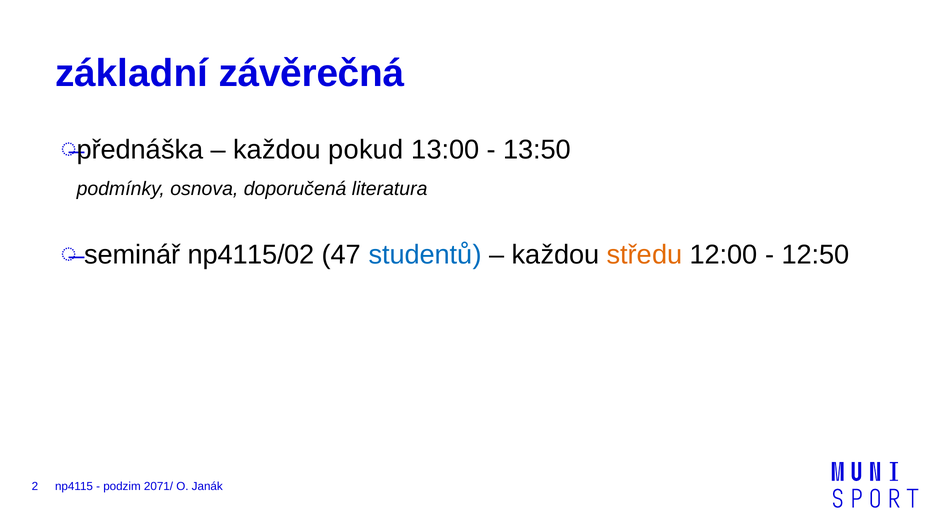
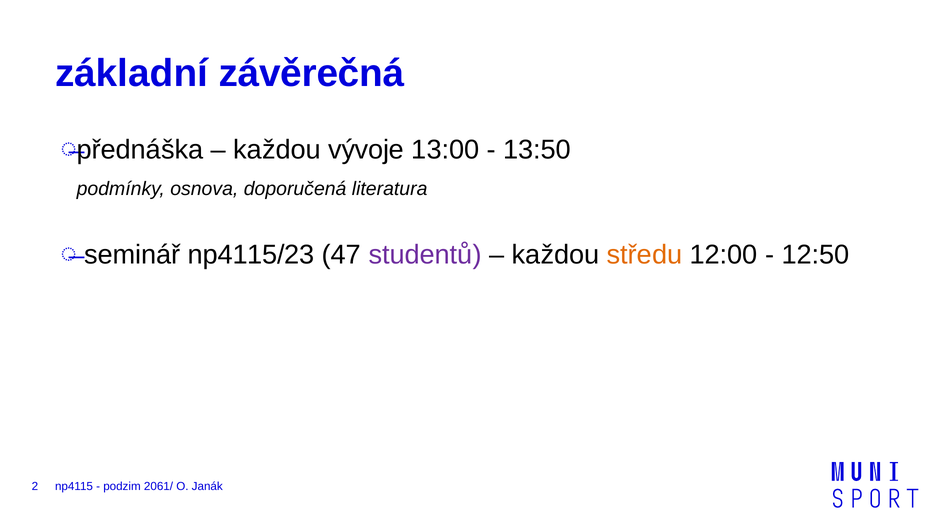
pokud: pokud -> vývoje
np4115/02: np4115/02 -> np4115/23
studentů colour: blue -> purple
2071/: 2071/ -> 2061/
